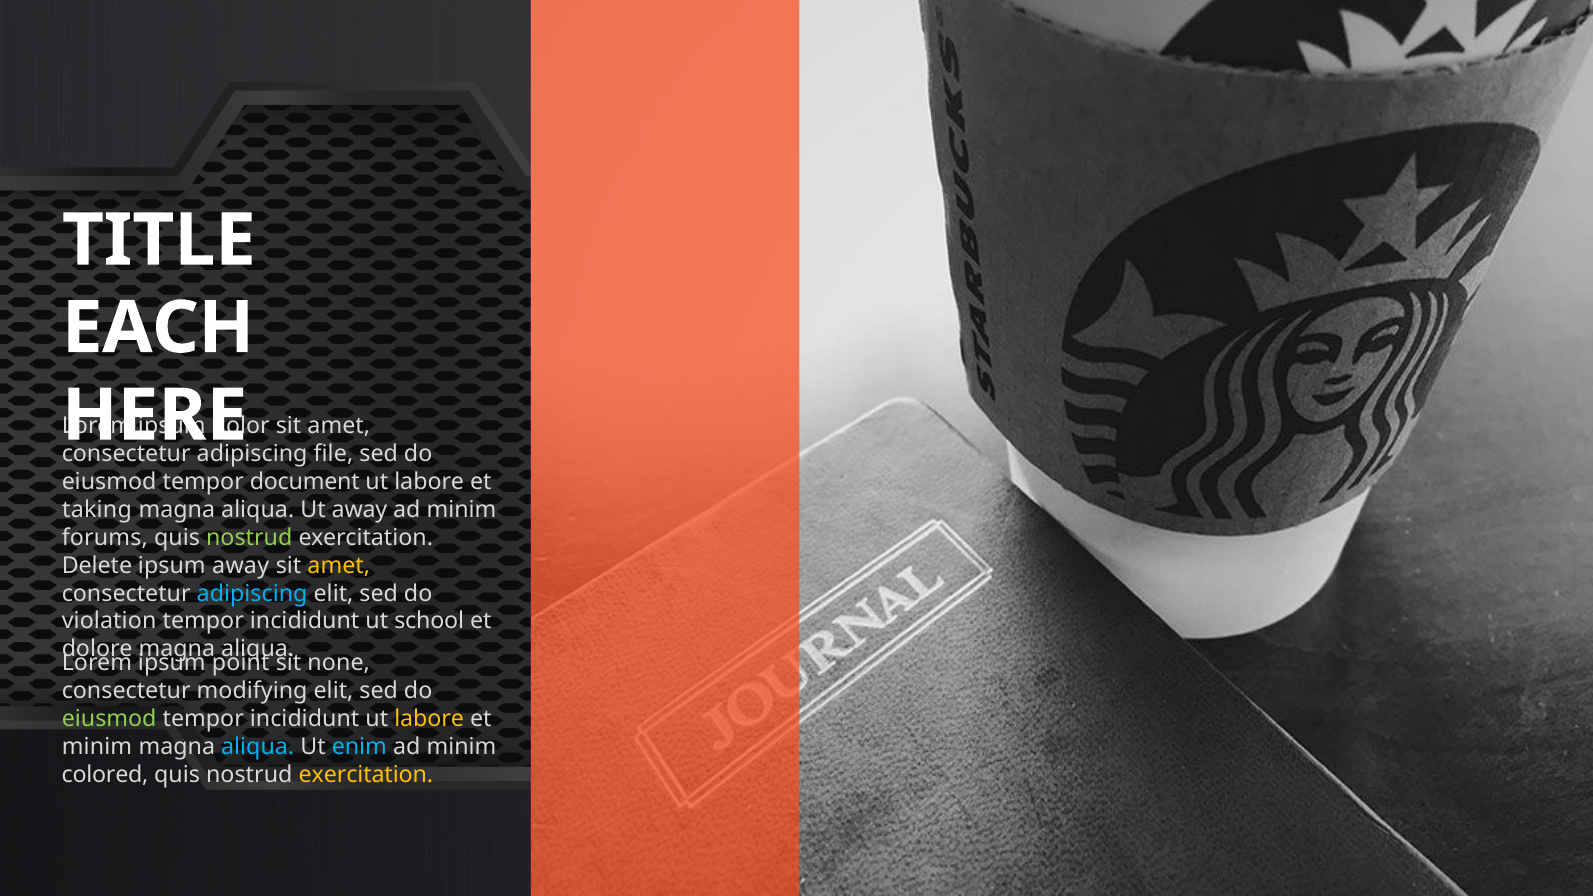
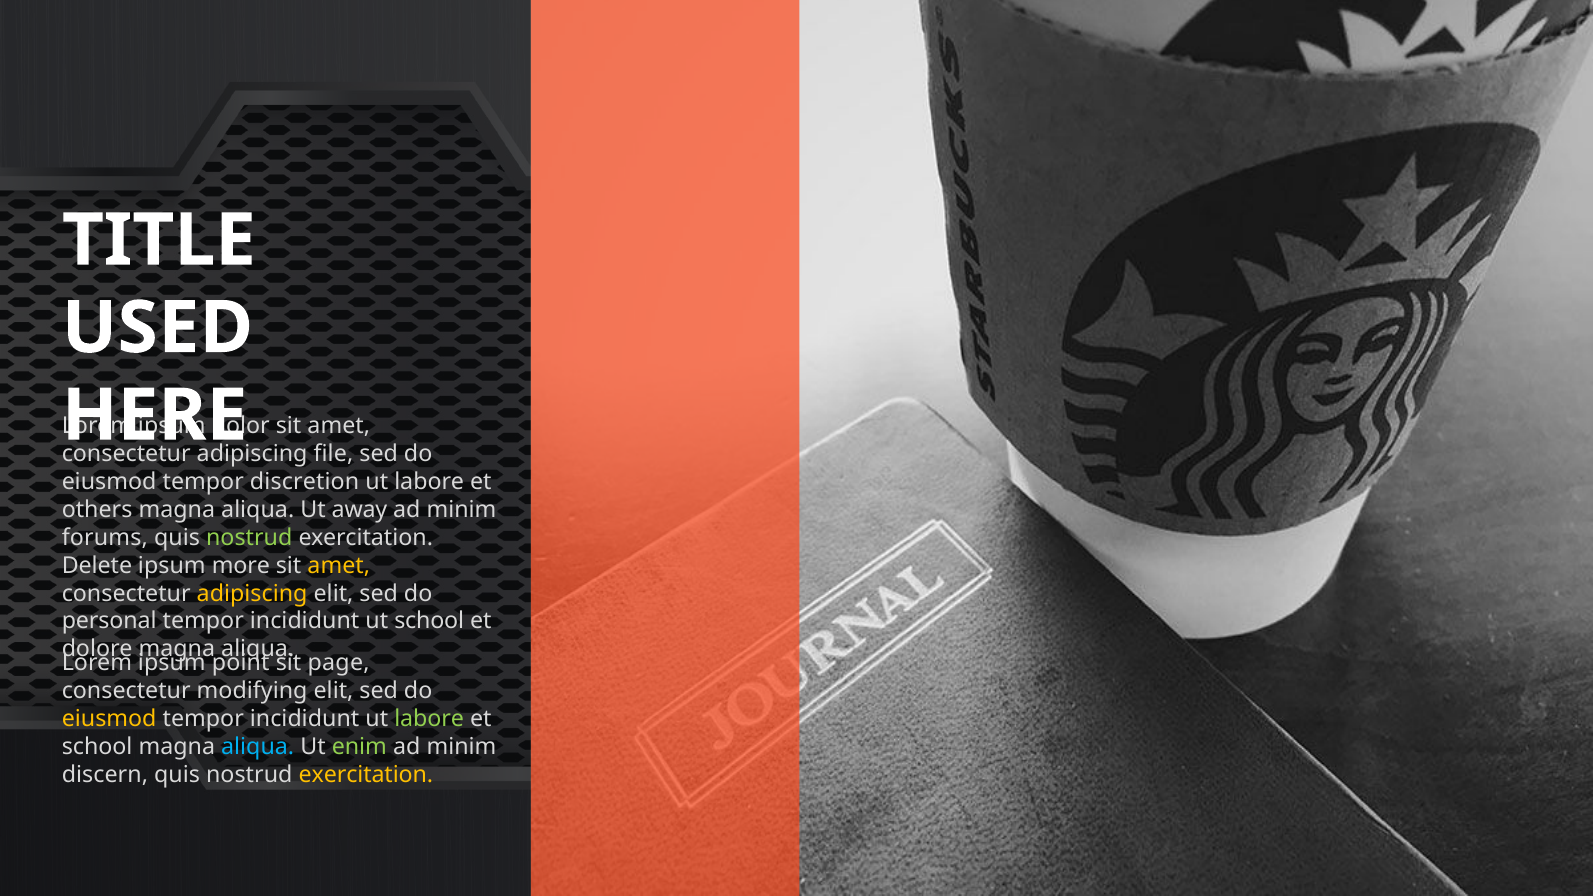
EACH: EACH -> USED
document: document -> discretion
taking: taking -> others
ipsum away: away -> more
adipiscing at (252, 593) colour: light blue -> yellow
violation: violation -> personal
none: none -> page
eiusmod at (109, 719) colour: light green -> yellow
labore at (429, 719) colour: yellow -> light green
minim at (97, 747): minim -> school
enim colour: light blue -> light green
colored: colored -> discern
